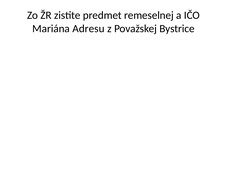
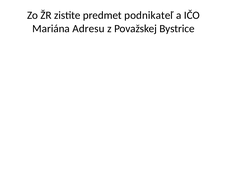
remeselnej: remeselnej -> podnikateľ
